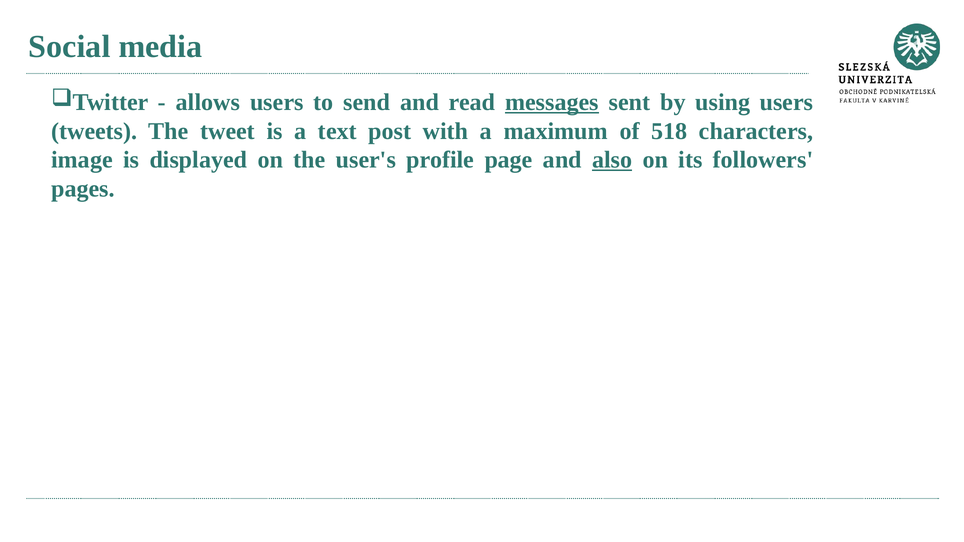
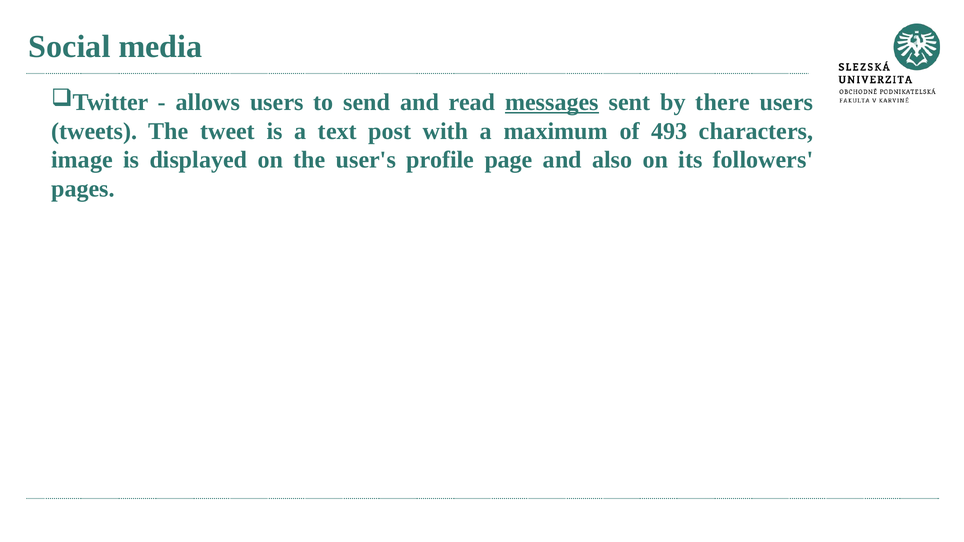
using: using -> there
518: 518 -> 493
also underline: present -> none
